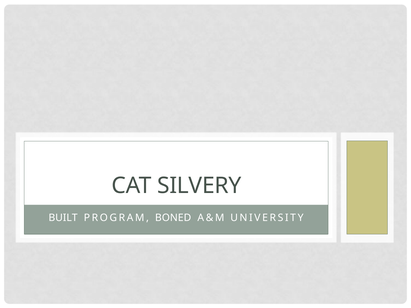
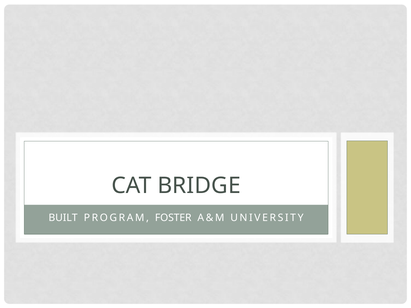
SILVERY: SILVERY -> BRIDGE
BONED: BONED -> FOSTER
